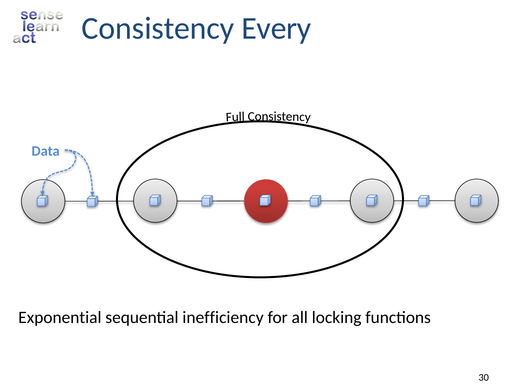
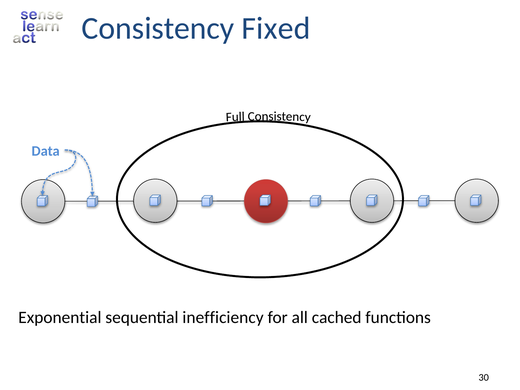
Every: Every -> Fixed
locking: locking -> cached
